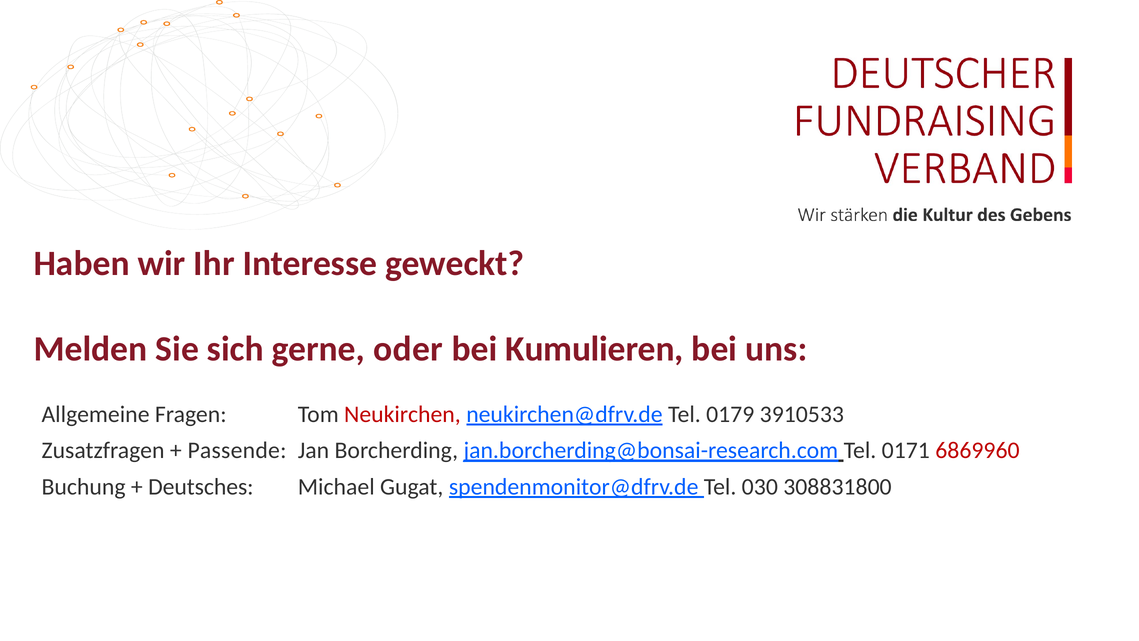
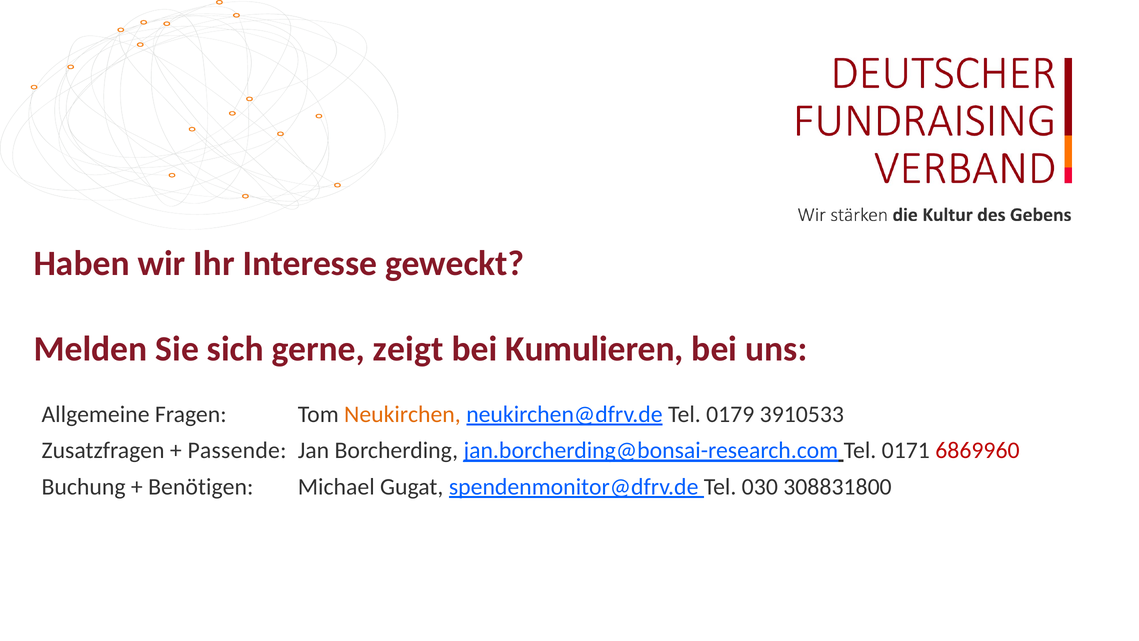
oder: oder -> zeigt
Neukirchen colour: red -> orange
Deutsches: Deutsches -> Benötigen
